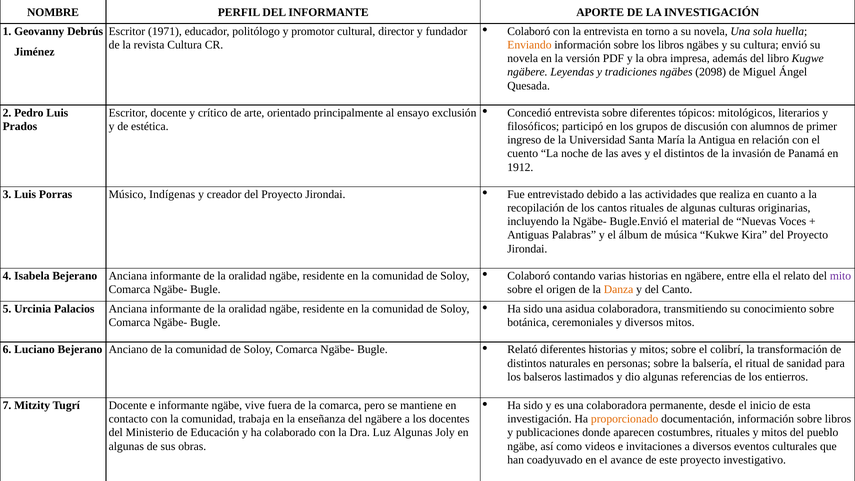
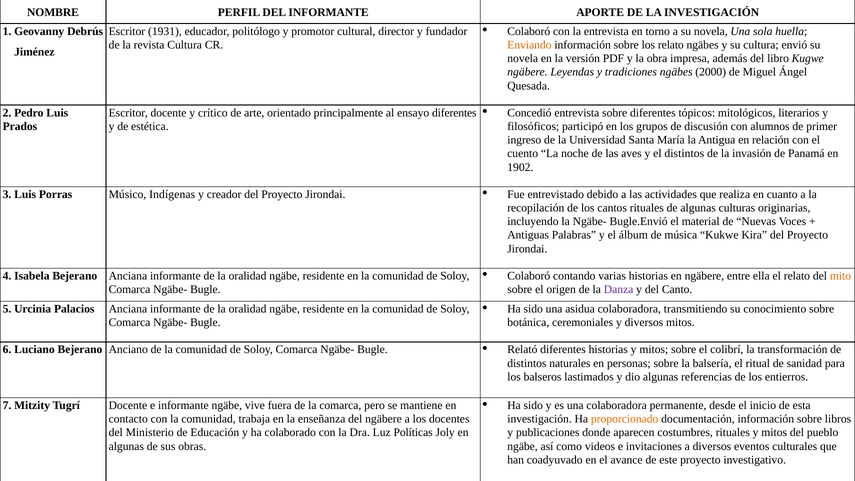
1971: 1971 -> 1931
los libros: libros -> relato
2098: 2098 -> 2000
ensayo exclusión: exclusión -> diferentes
1912: 1912 -> 1902
mito colour: purple -> orange
Danza colour: orange -> purple
Luz Algunas: Algunas -> Políticas
